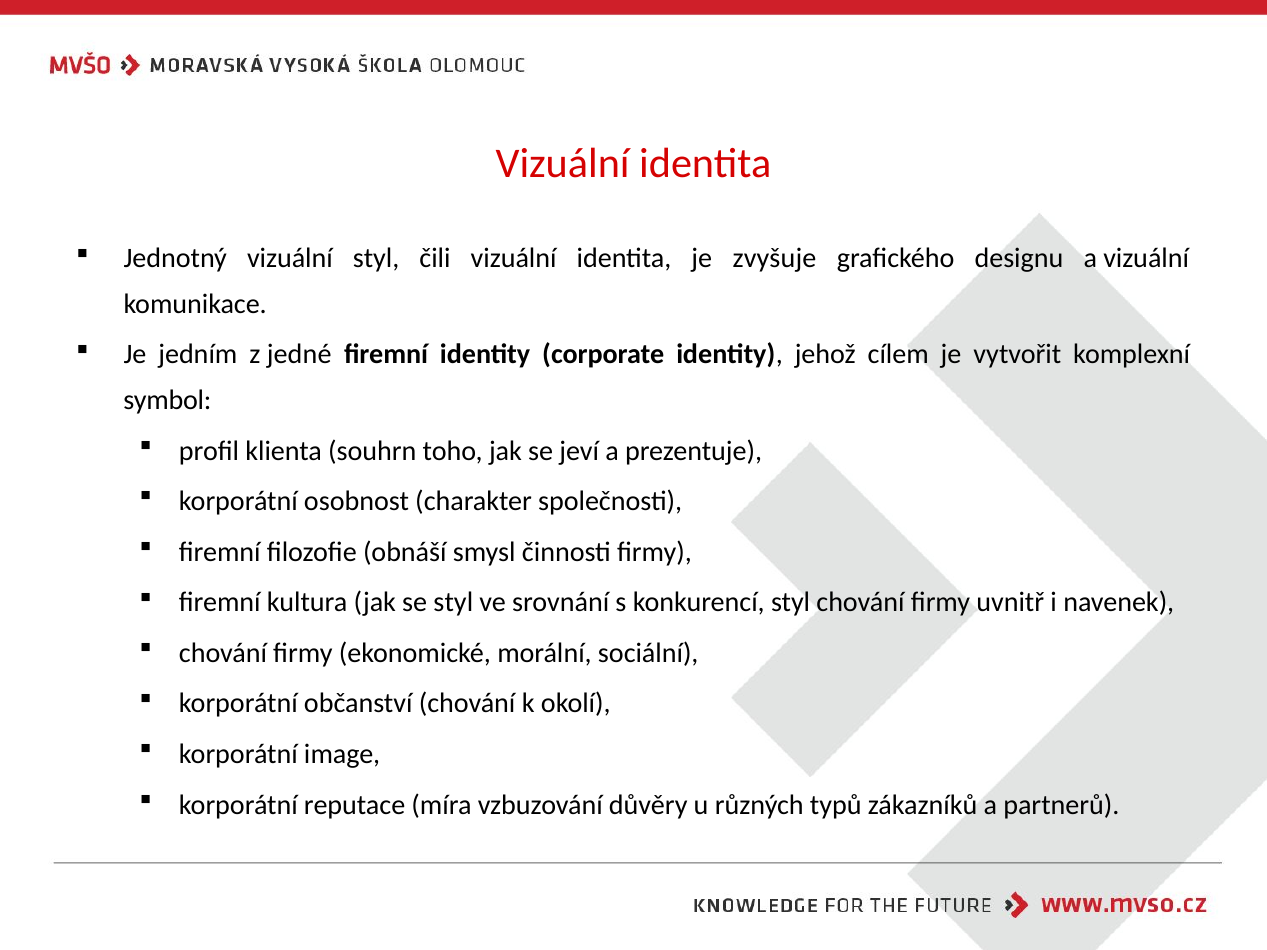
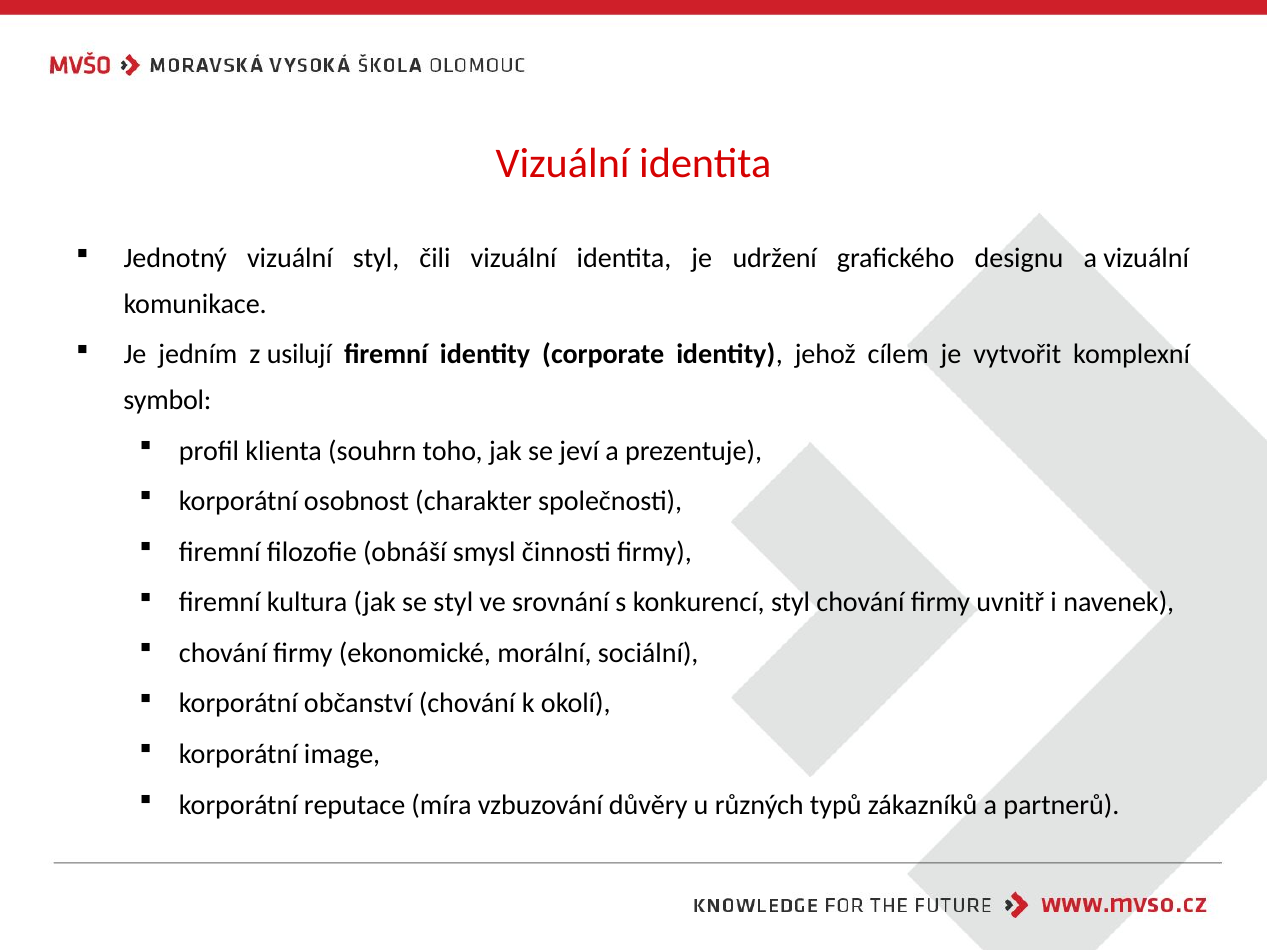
zvyšuje: zvyšuje -> udržení
jedné: jedné -> usilují
